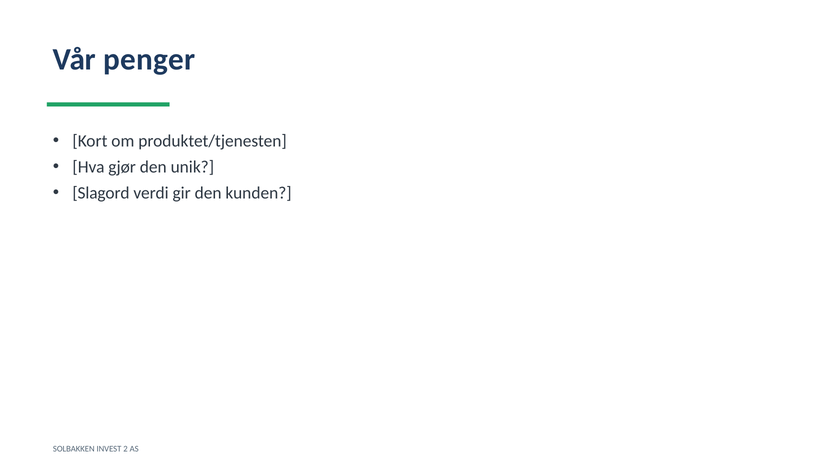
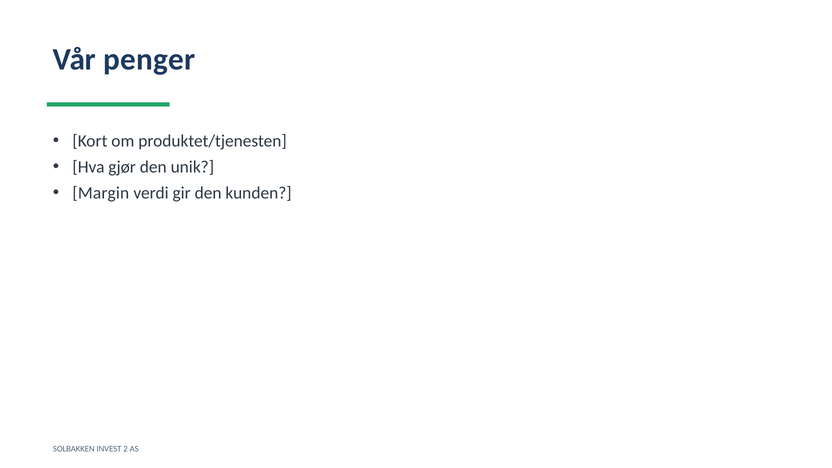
Slagord: Slagord -> Margin
